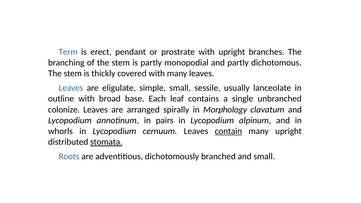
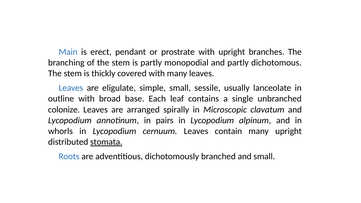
Term: Term -> Main
Morphology: Morphology -> Microscopic
contain underline: present -> none
